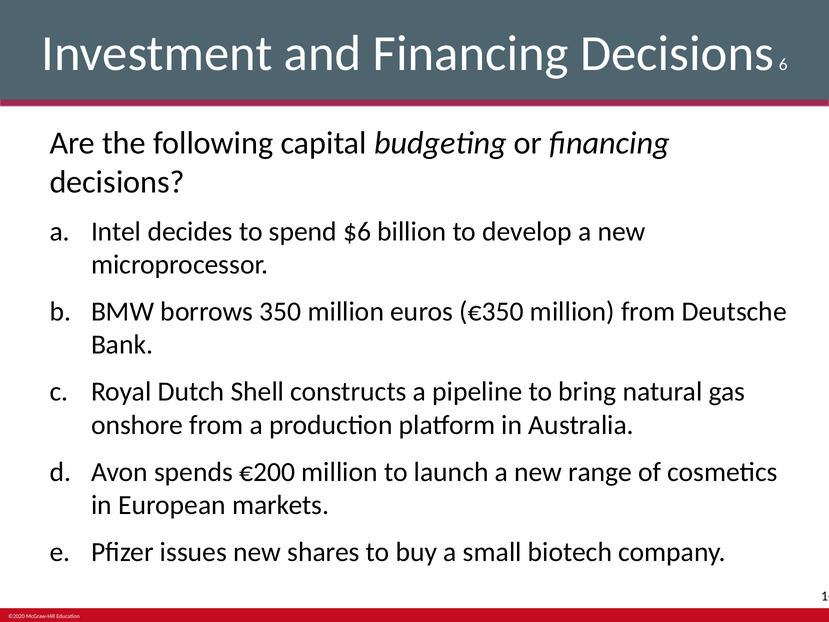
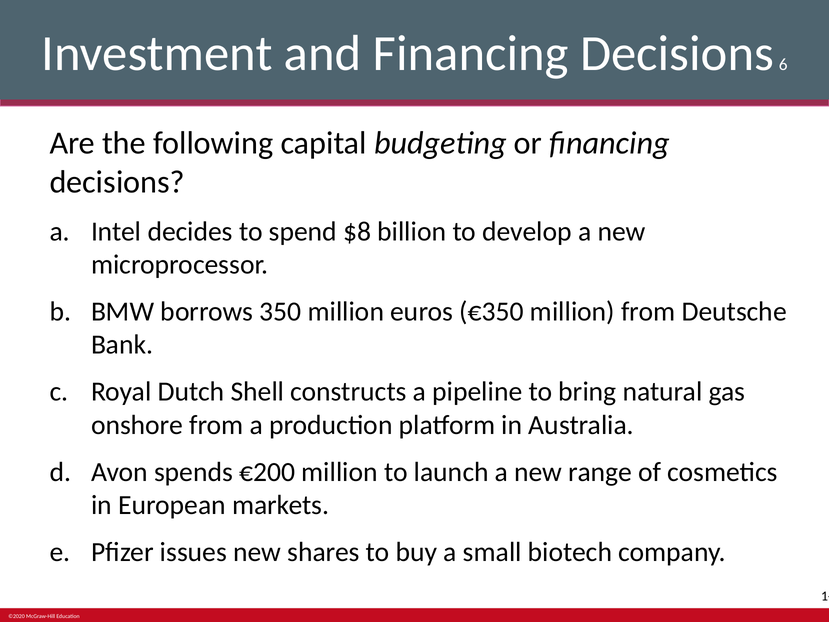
$6: $6 -> $8
